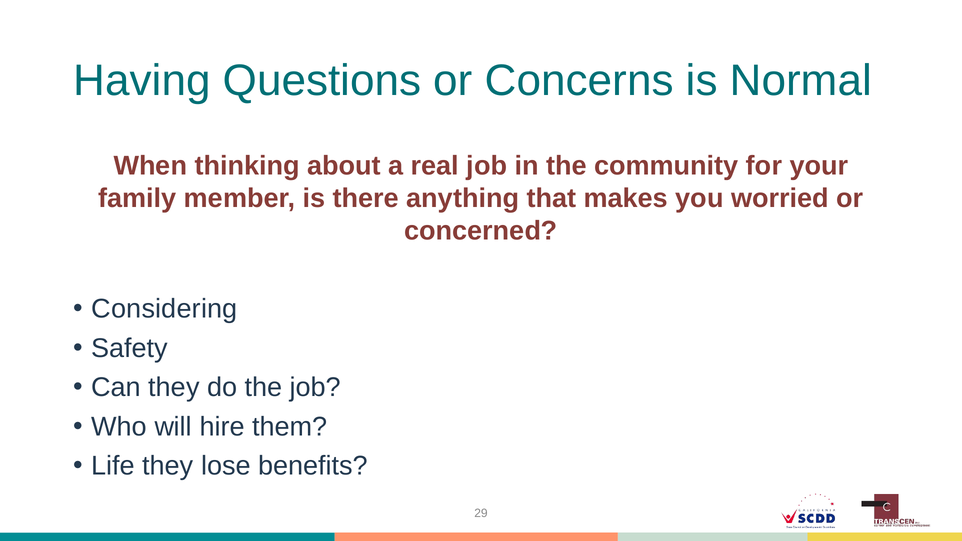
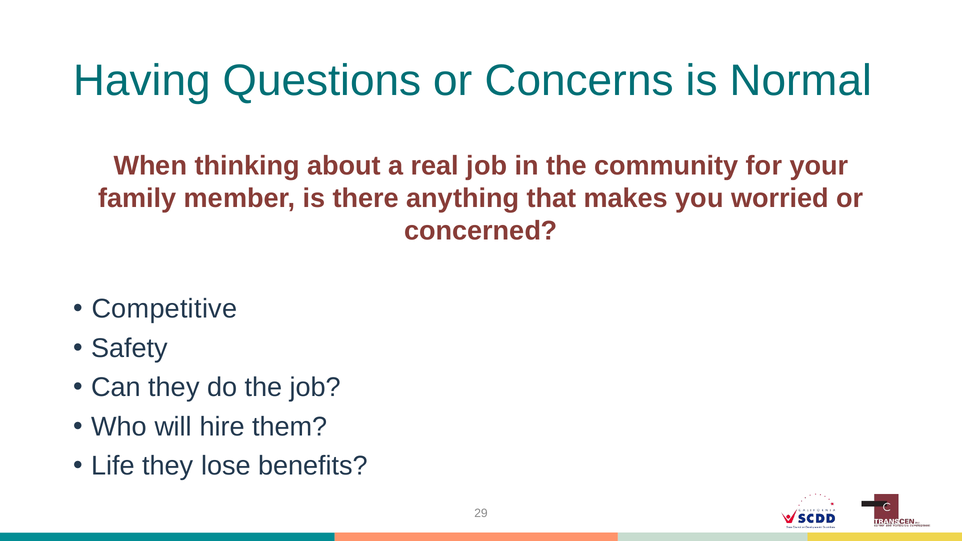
Considering: Considering -> Competitive
